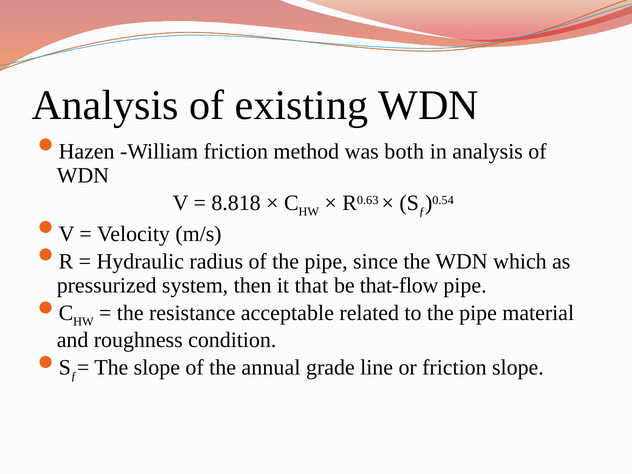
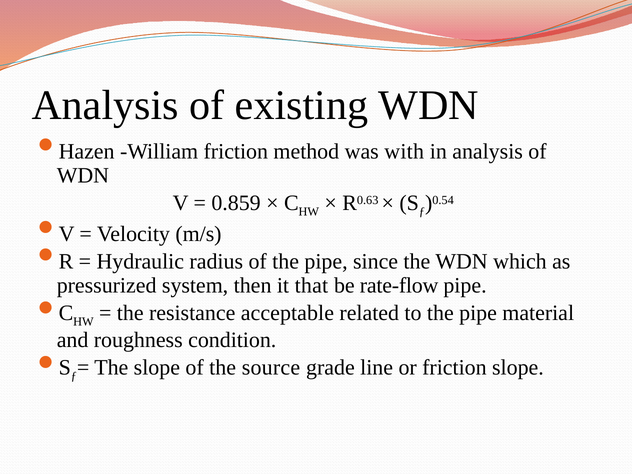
both: both -> with
8.818: 8.818 -> 0.859
that-flow: that-flow -> rate-flow
annual: annual -> source
